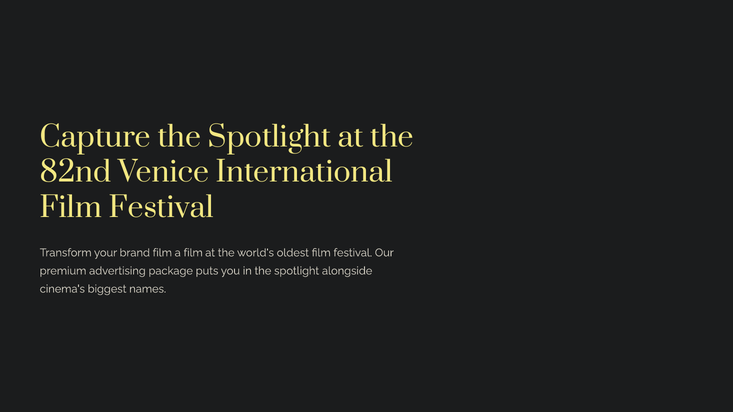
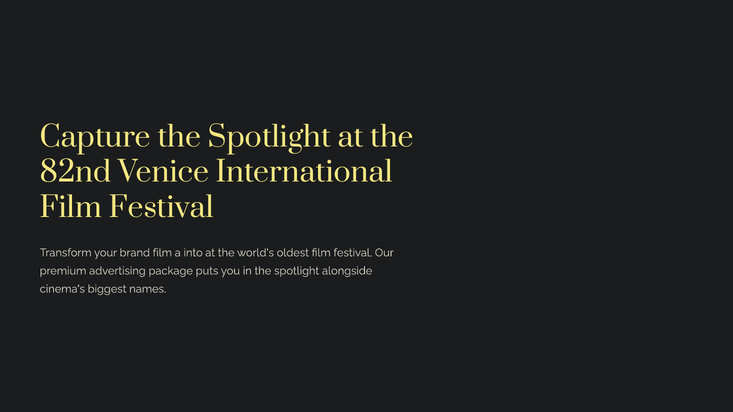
a film: film -> into
